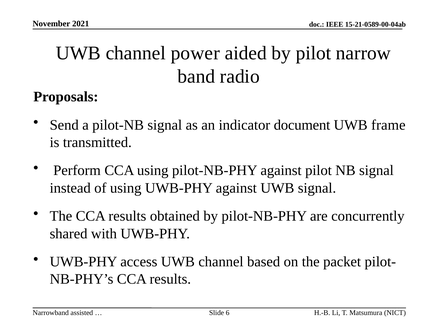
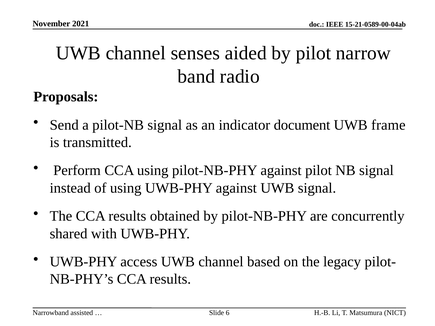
power: power -> senses
packet: packet -> legacy
